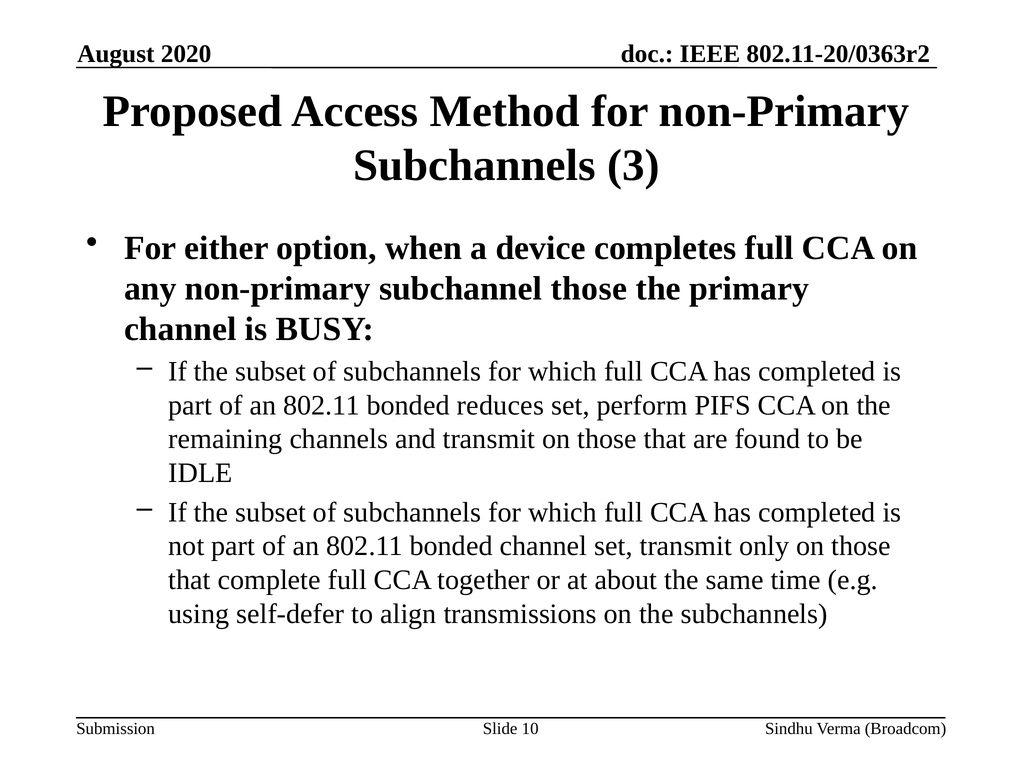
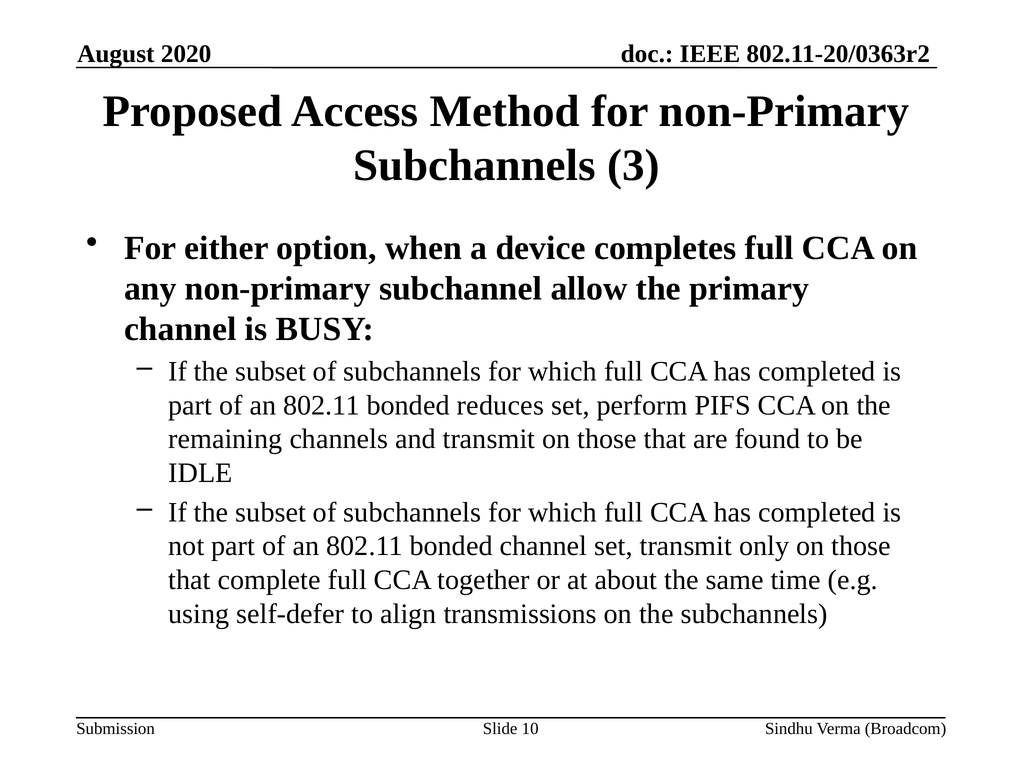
subchannel those: those -> allow
